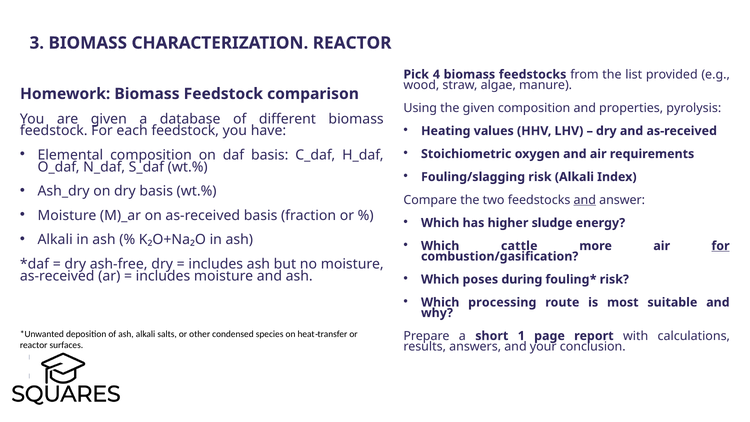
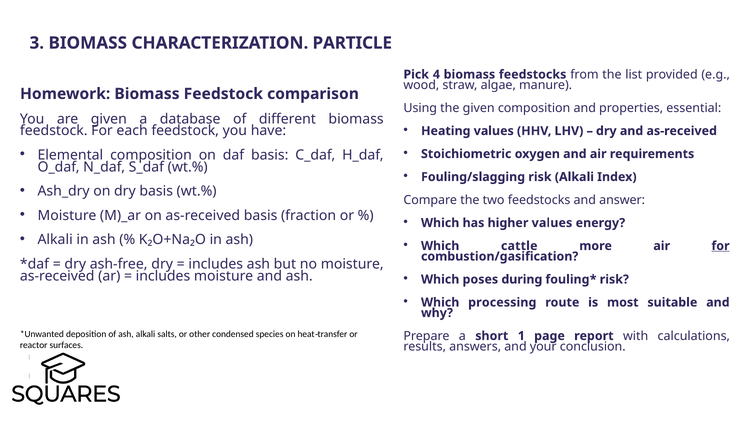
CHARACTERIZATION REACTOR: REACTOR -> PARTICLE
pyrolysis: pyrolysis -> essential
and at (585, 200) underline: present -> none
higher sludge: sludge -> values
